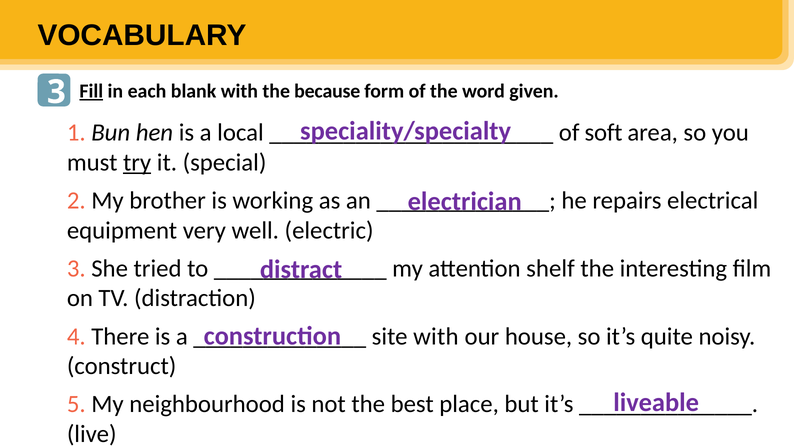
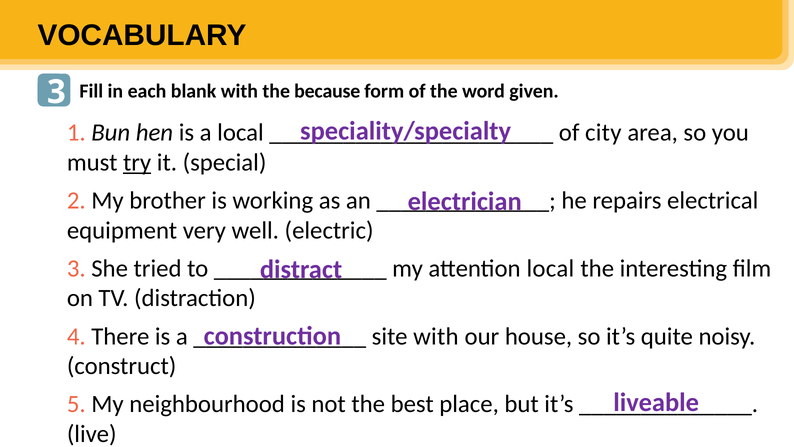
Fill underline: present -> none
soft: soft -> city
attention shelf: shelf -> local
